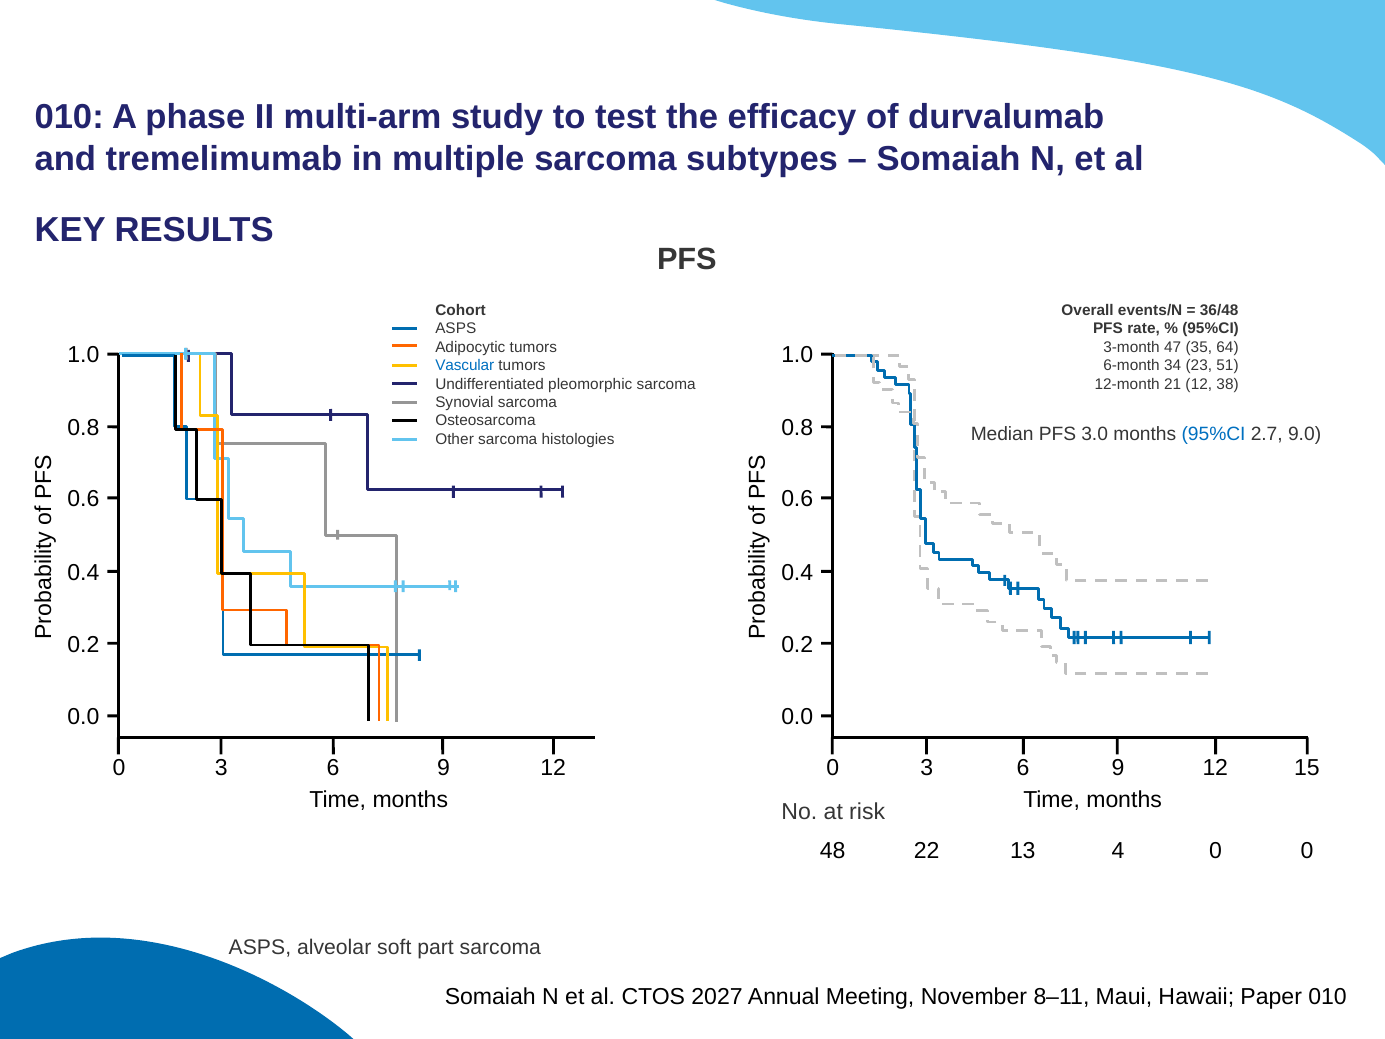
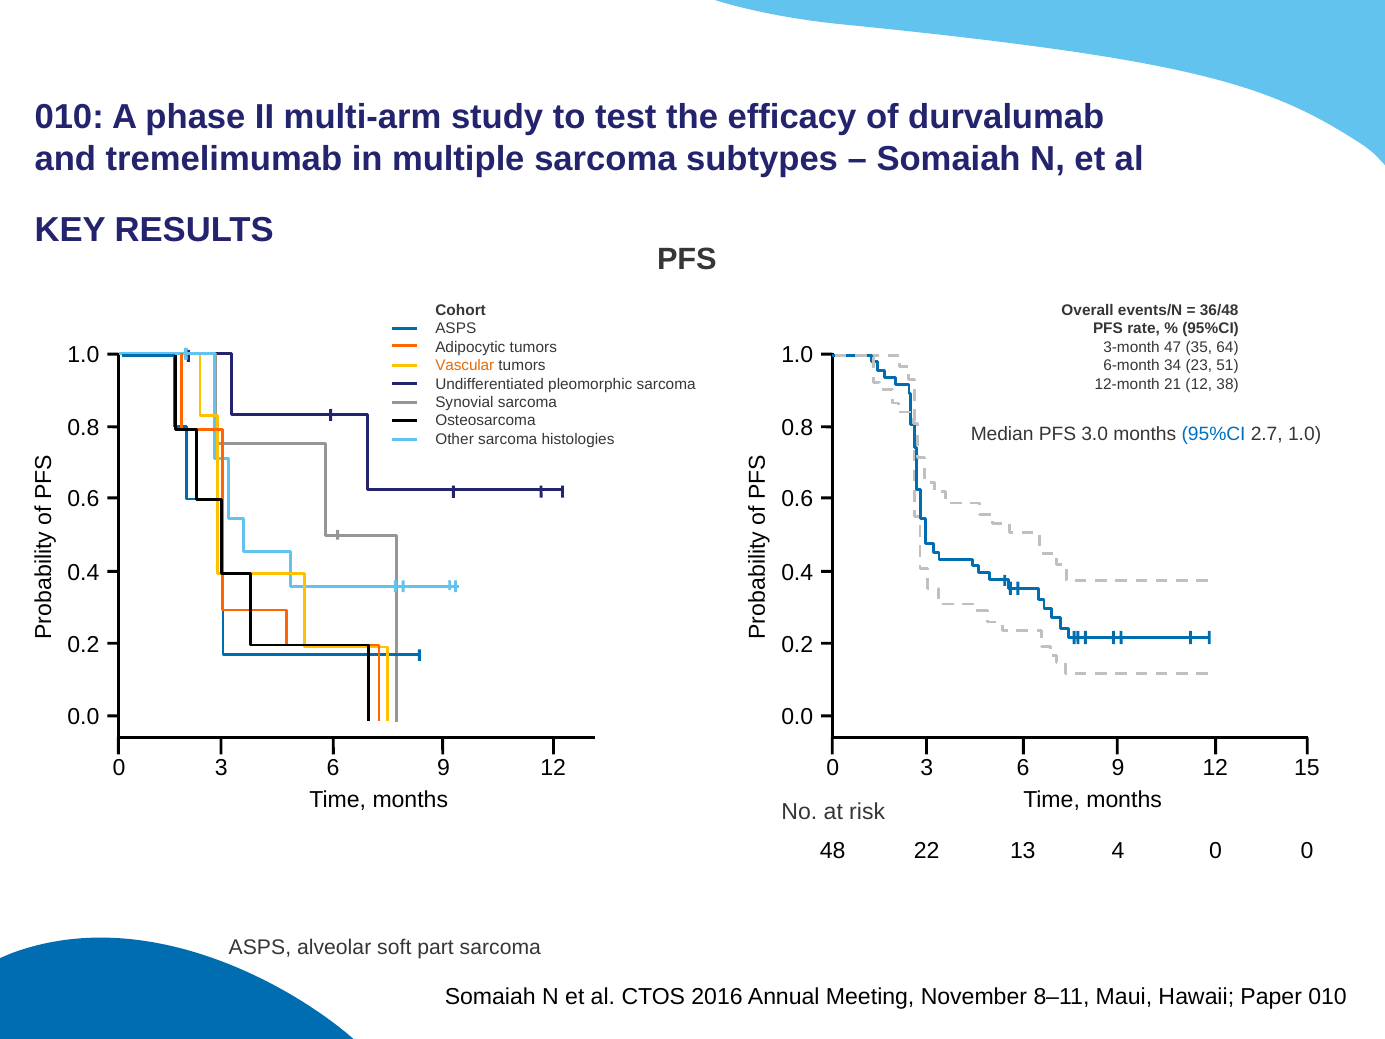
Vascular colour: blue -> orange
2.7 9.0: 9.0 -> 1.0
2027: 2027 -> 2016
